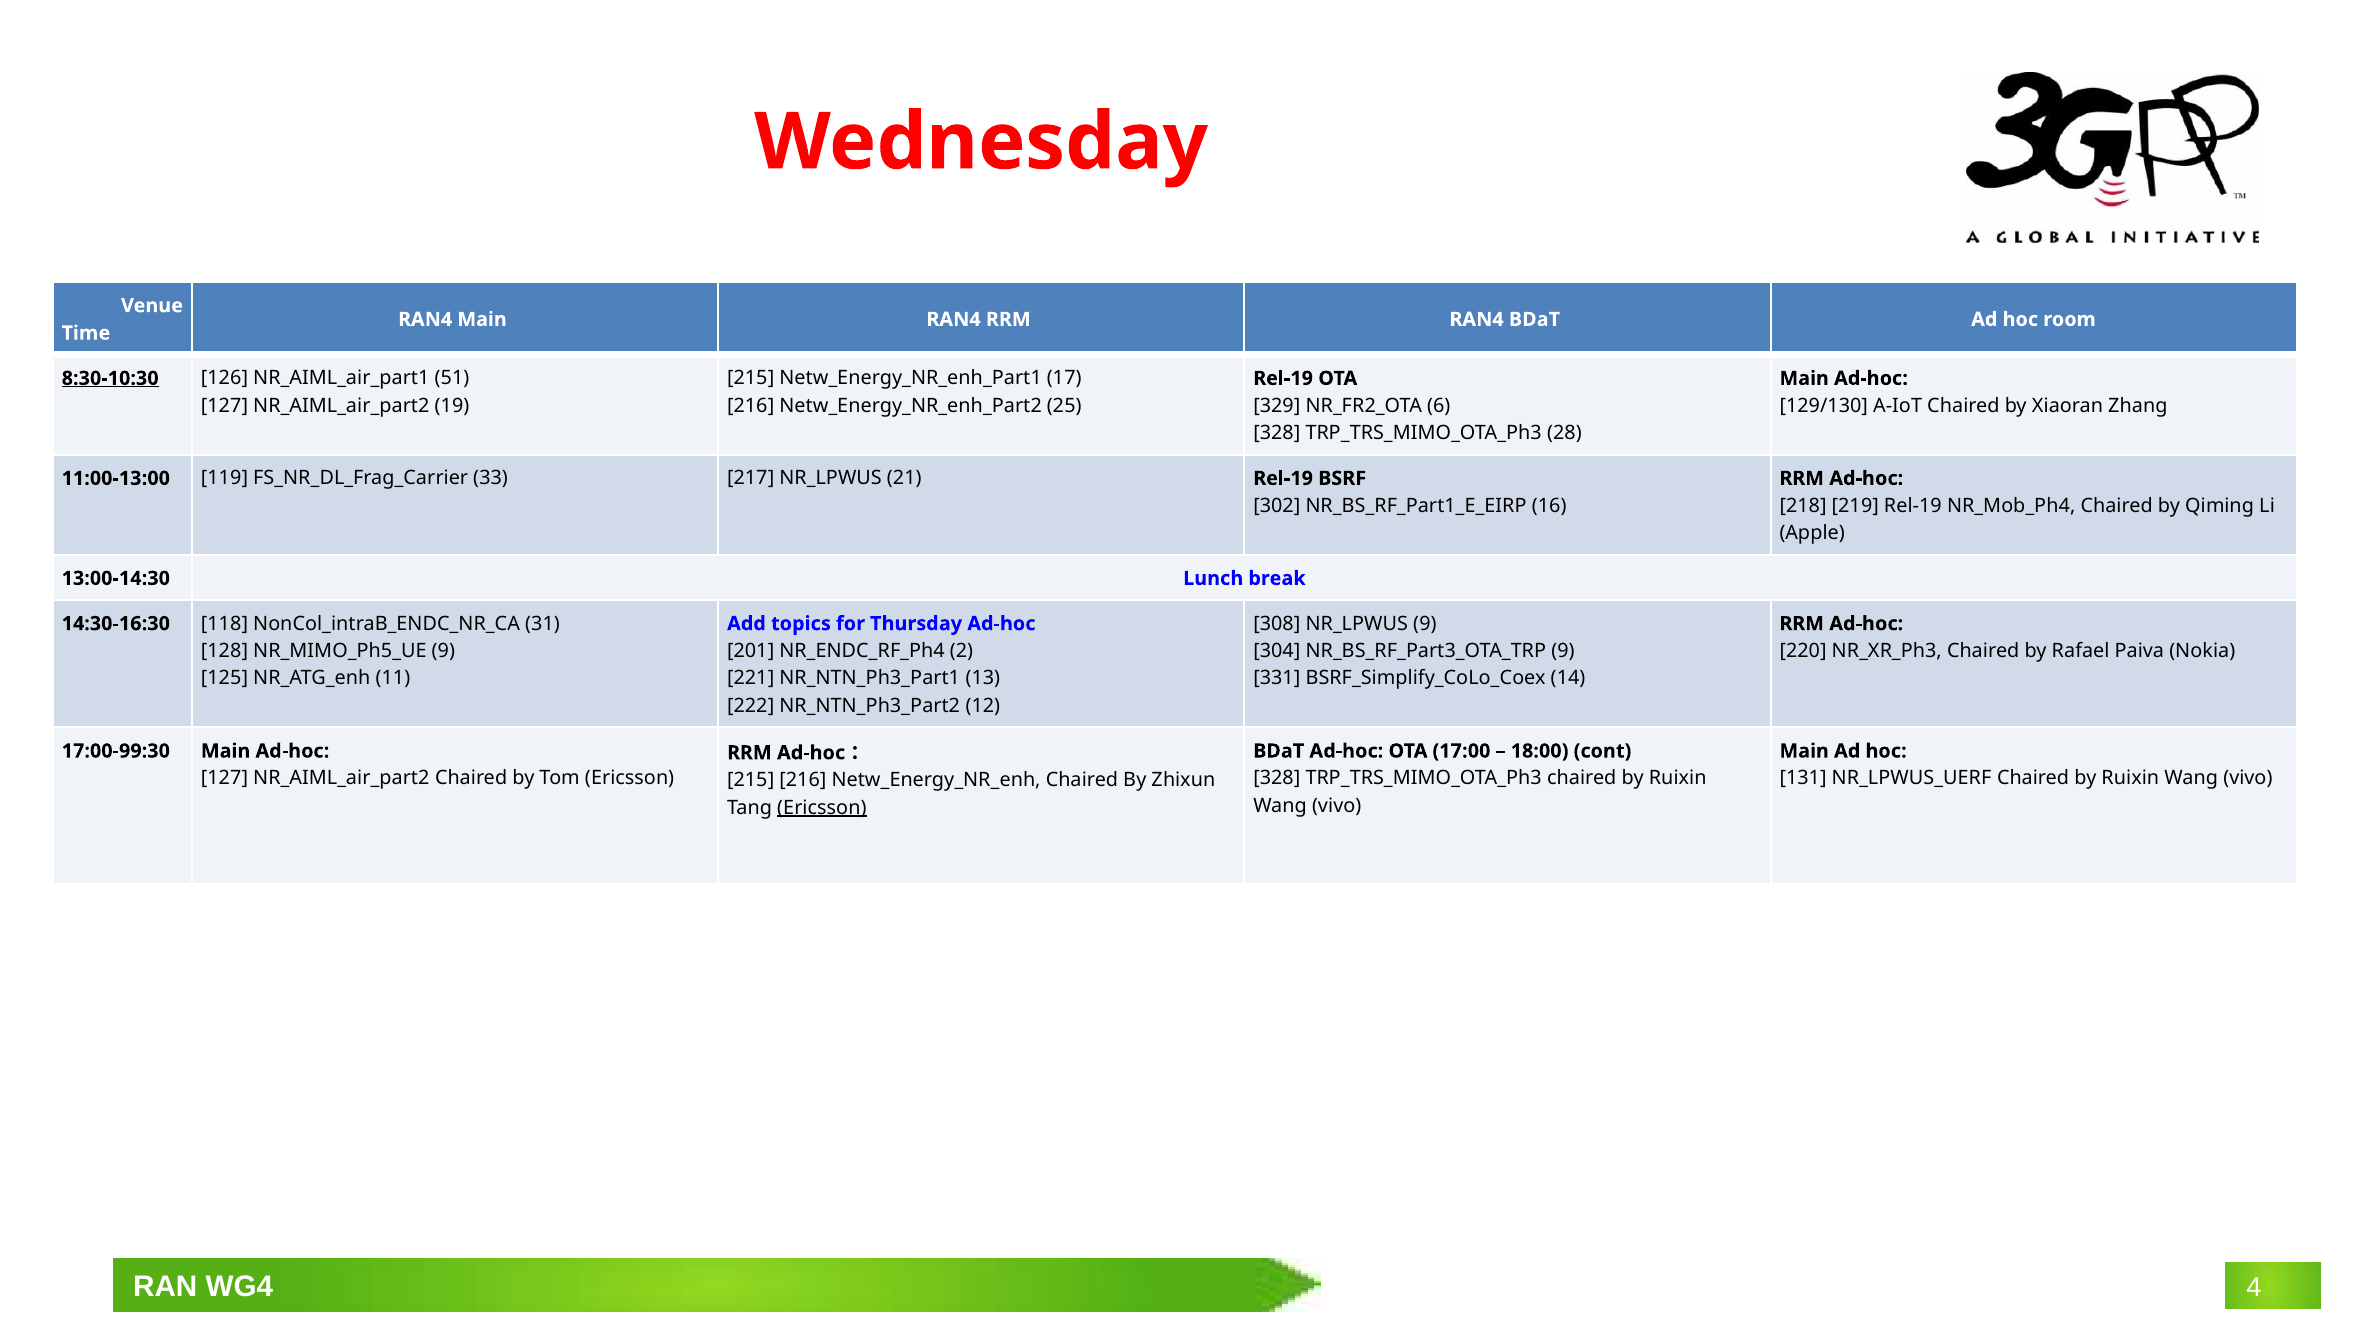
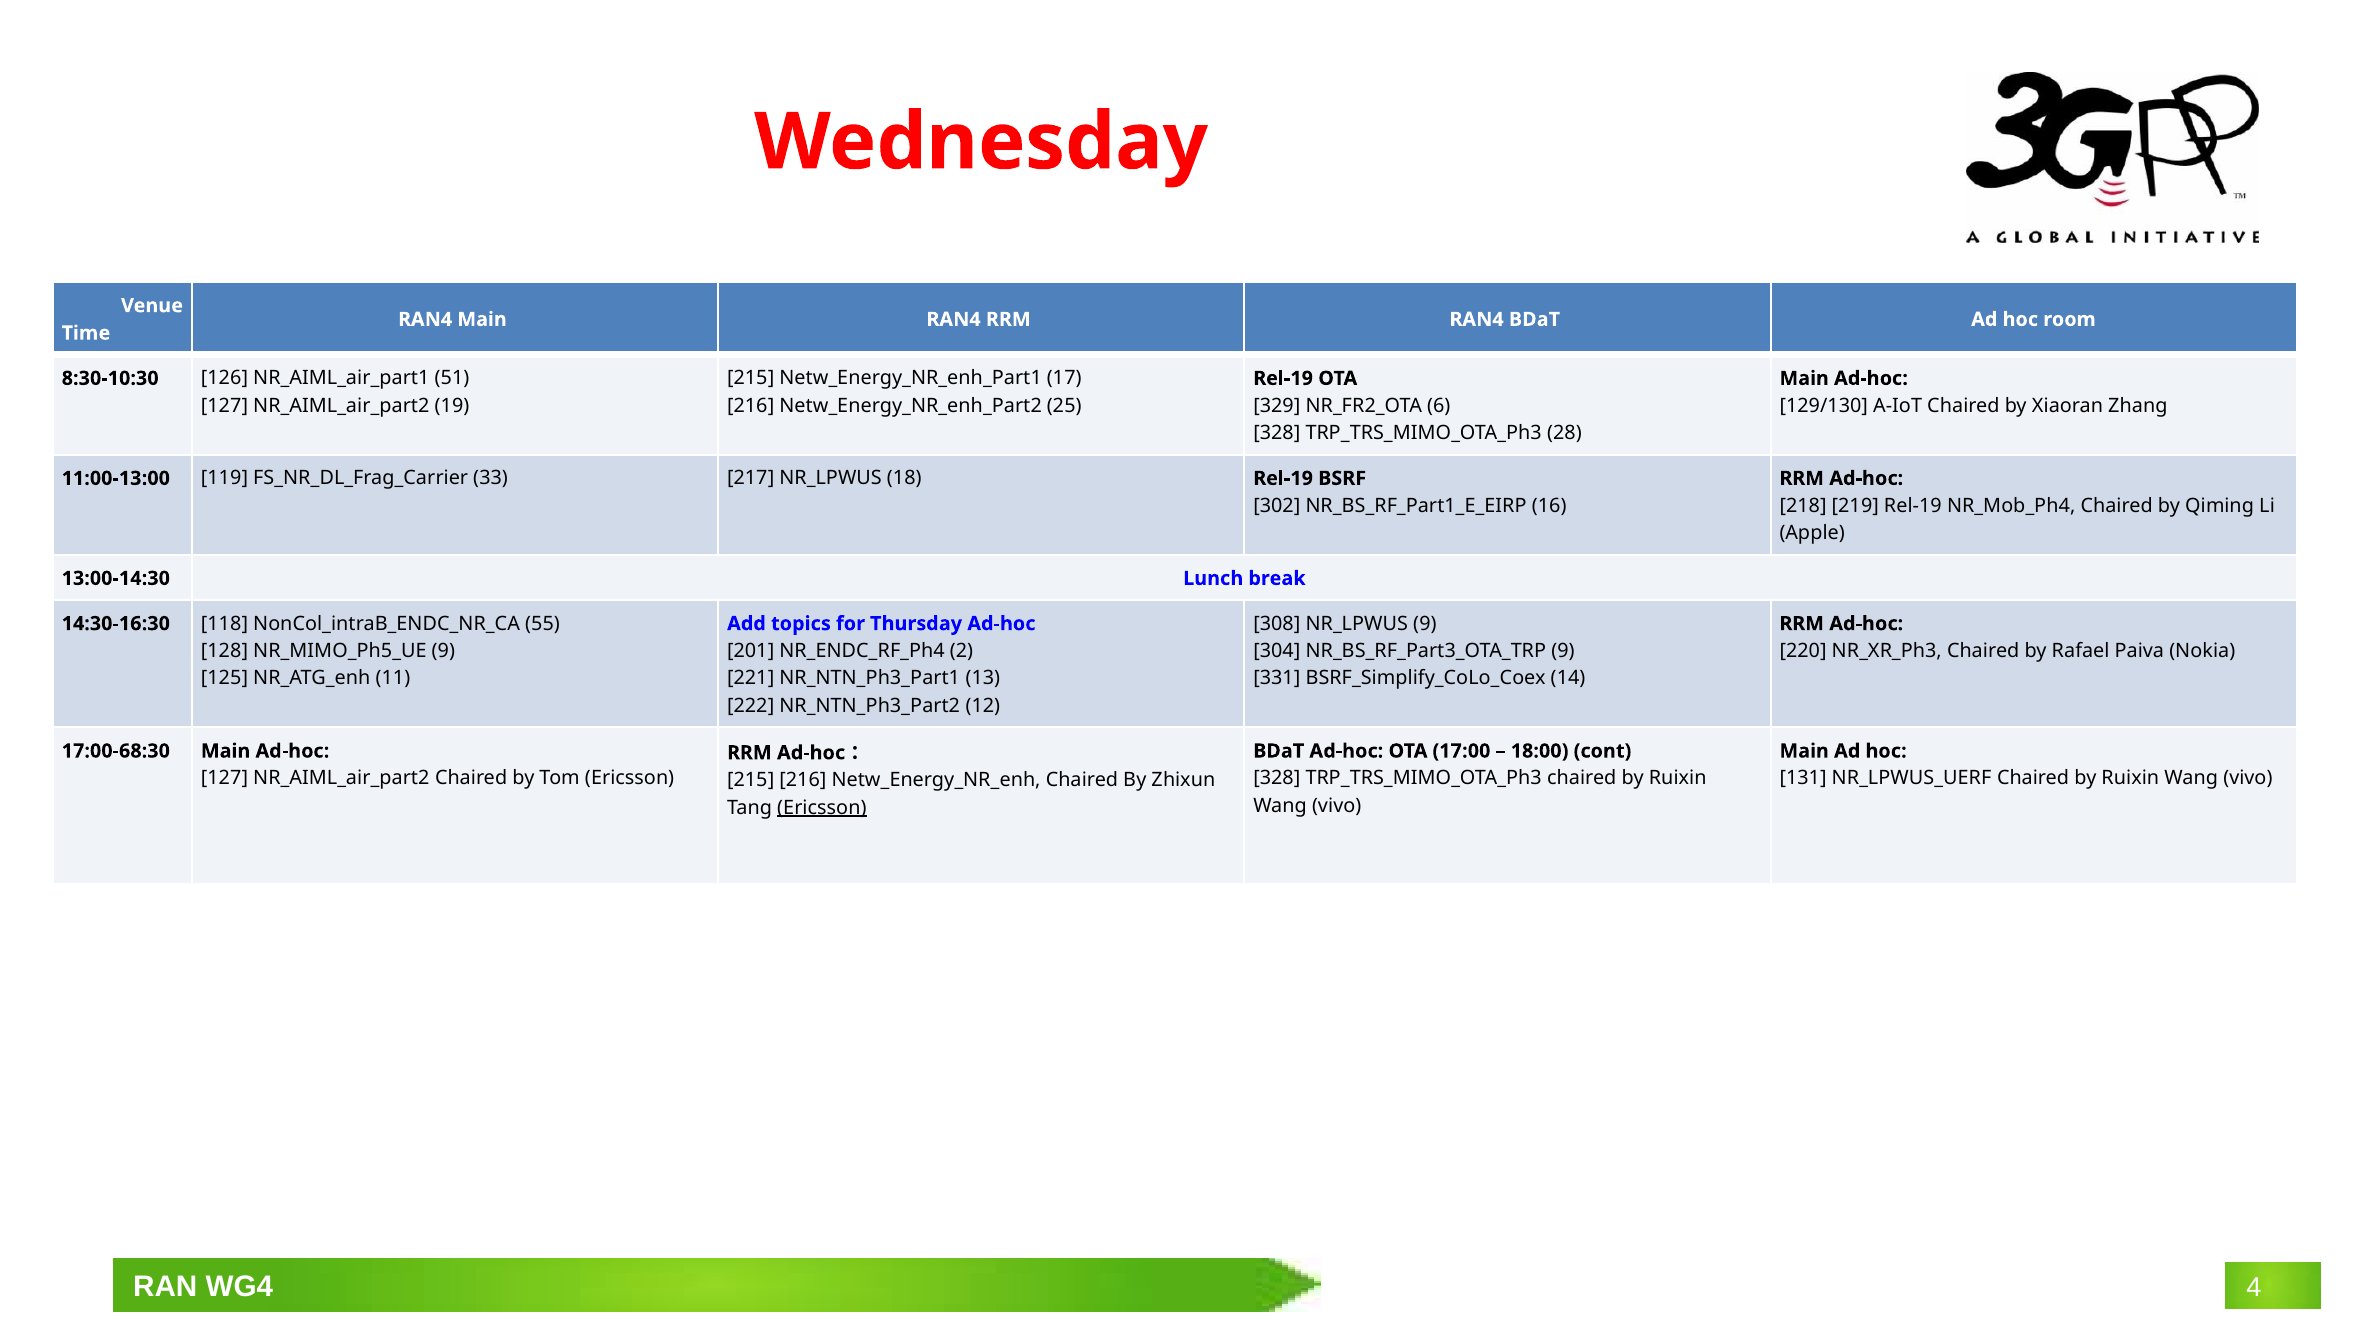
8:30-10:30 underline: present -> none
21: 21 -> 18
31: 31 -> 55
17:00-99:30: 17:00-99:30 -> 17:00-68:30
